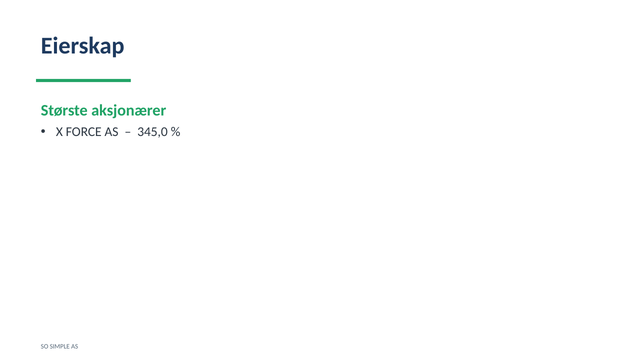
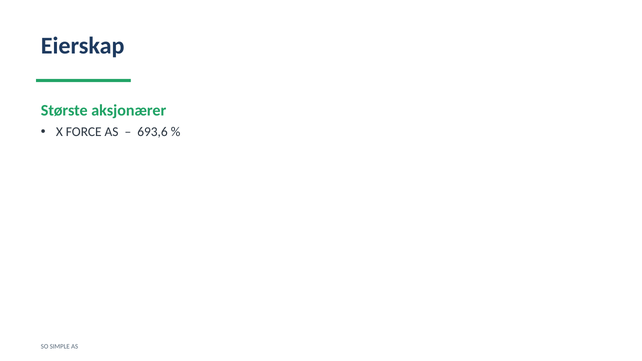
345,0: 345,0 -> 693,6
